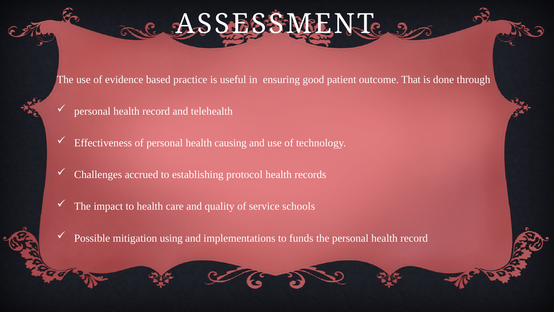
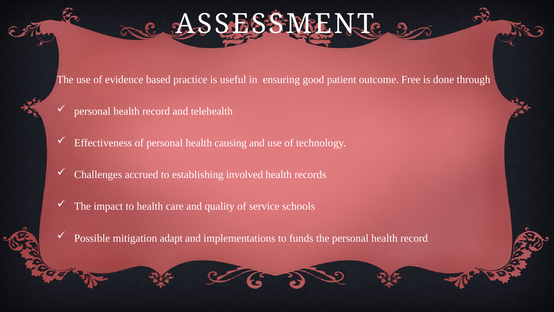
That: That -> Free
protocol: protocol -> involved
using: using -> adapt
